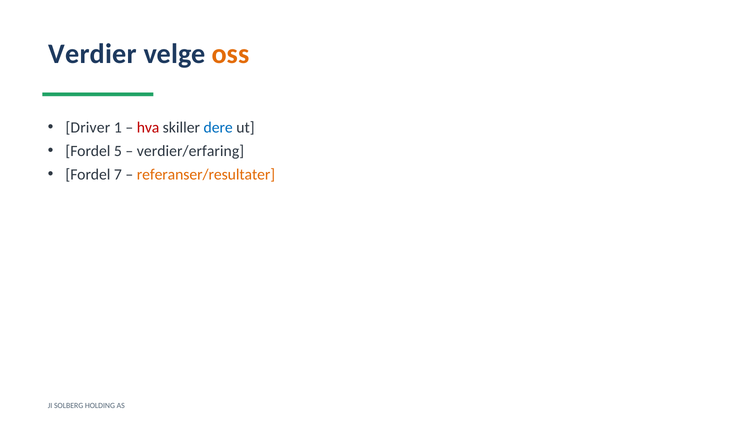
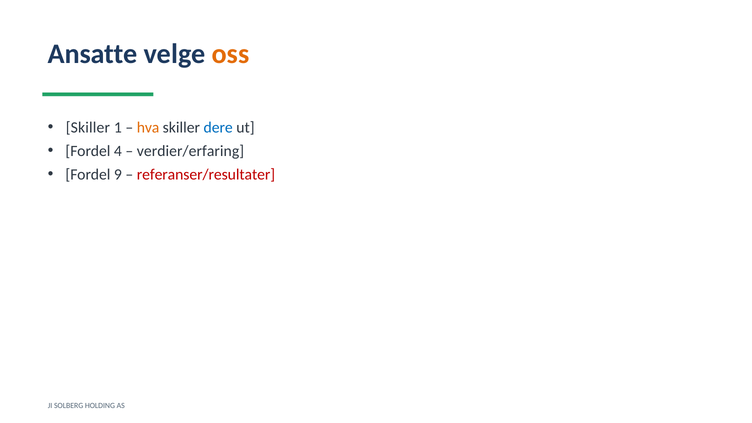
Verdier: Verdier -> Ansatte
Driver at (88, 127): Driver -> Skiller
hva colour: red -> orange
5: 5 -> 4
7: 7 -> 9
referanser/resultater colour: orange -> red
